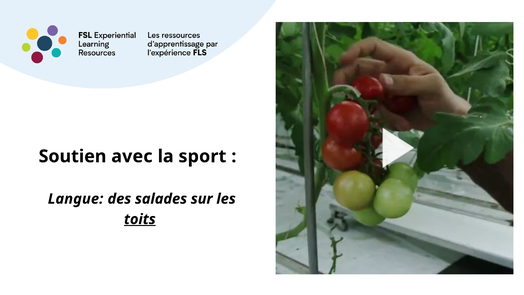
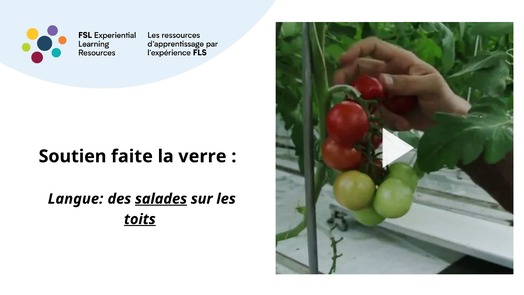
avec: avec -> faite
sport: sport -> verre
salades underline: none -> present
